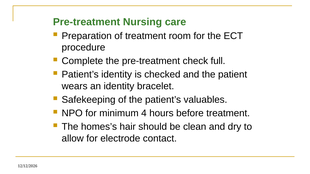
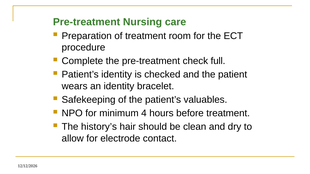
homes’s: homes’s -> history’s
